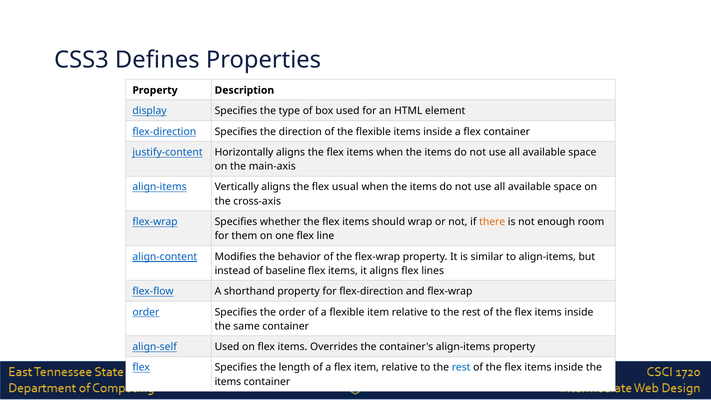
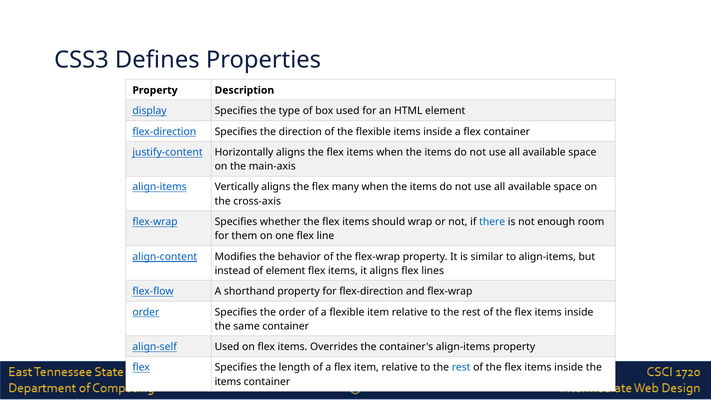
usual: usual -> many
there colour: orange -> blue
of baseline: baseline -> element
